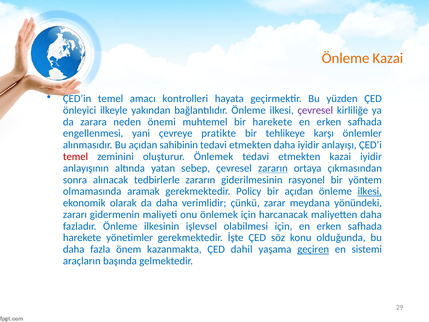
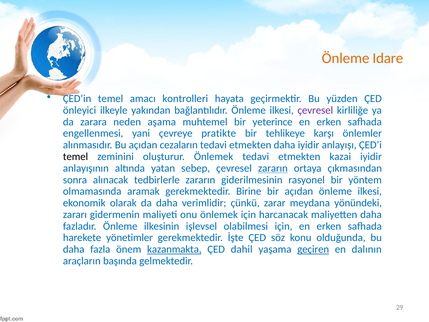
Önleme Kazai: Kazai -> Idare
önemi: önemi -> aşama
bir harekete: harekete -> yeterince
sahibinin: sahibinin -> cezaların
temel at (76, 156) colour: red -> black
Policy: Policy -> Birine
ilkesi at (370, 191) underline: present -> none
kazanmakta underline: none -> present
sistemi: sistemi -> dalının
